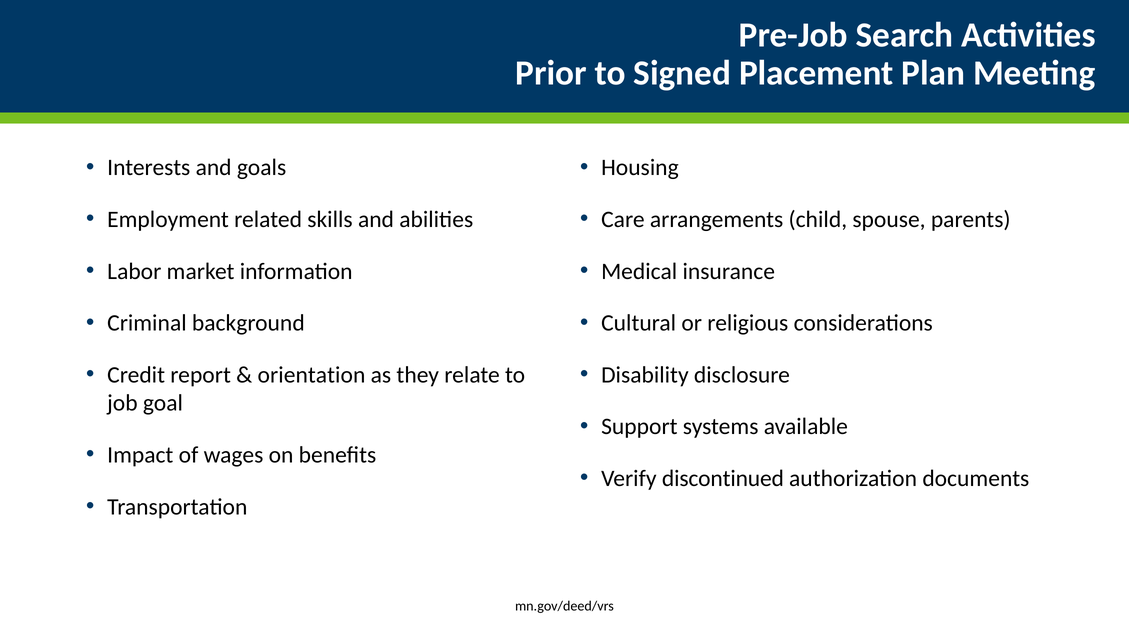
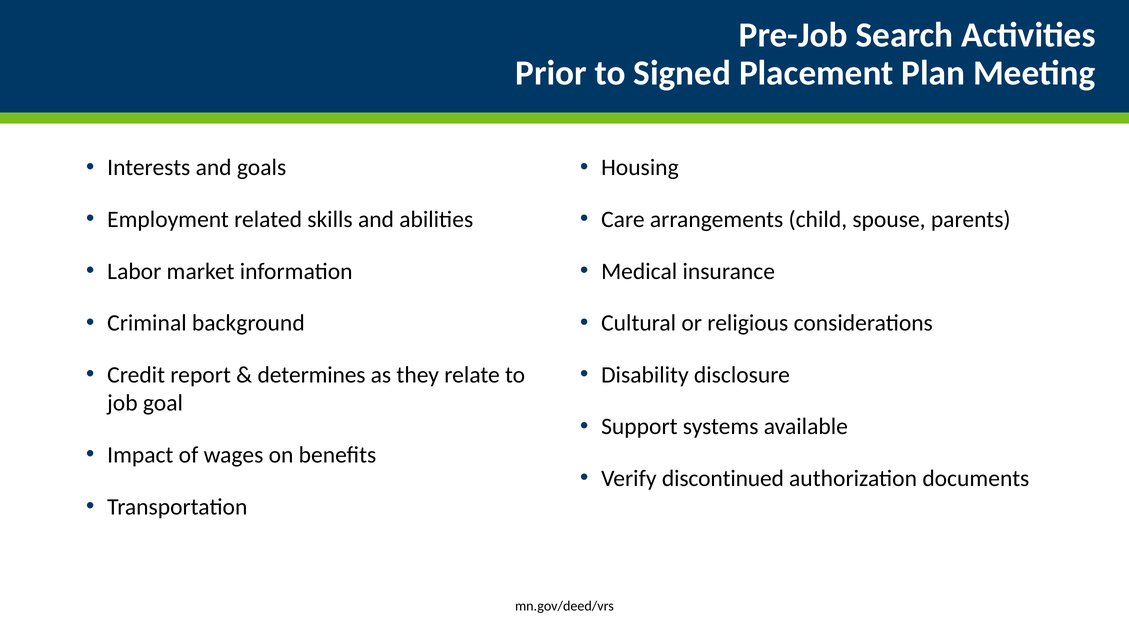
orientation: orientation -> determines
